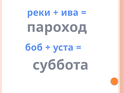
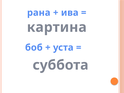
реки: реки -> рана
пароход: пароход -> картина
